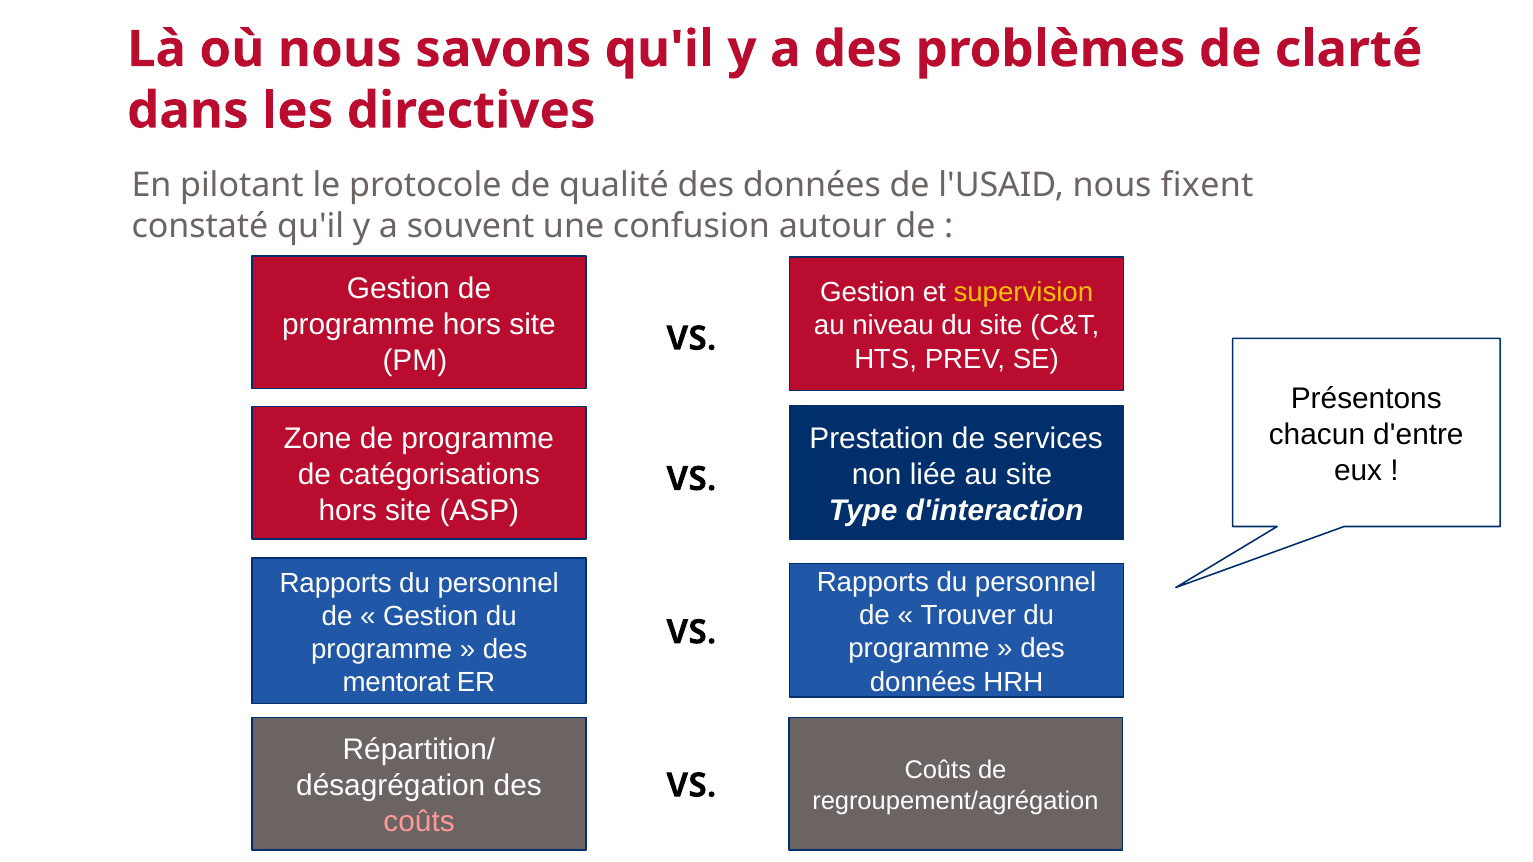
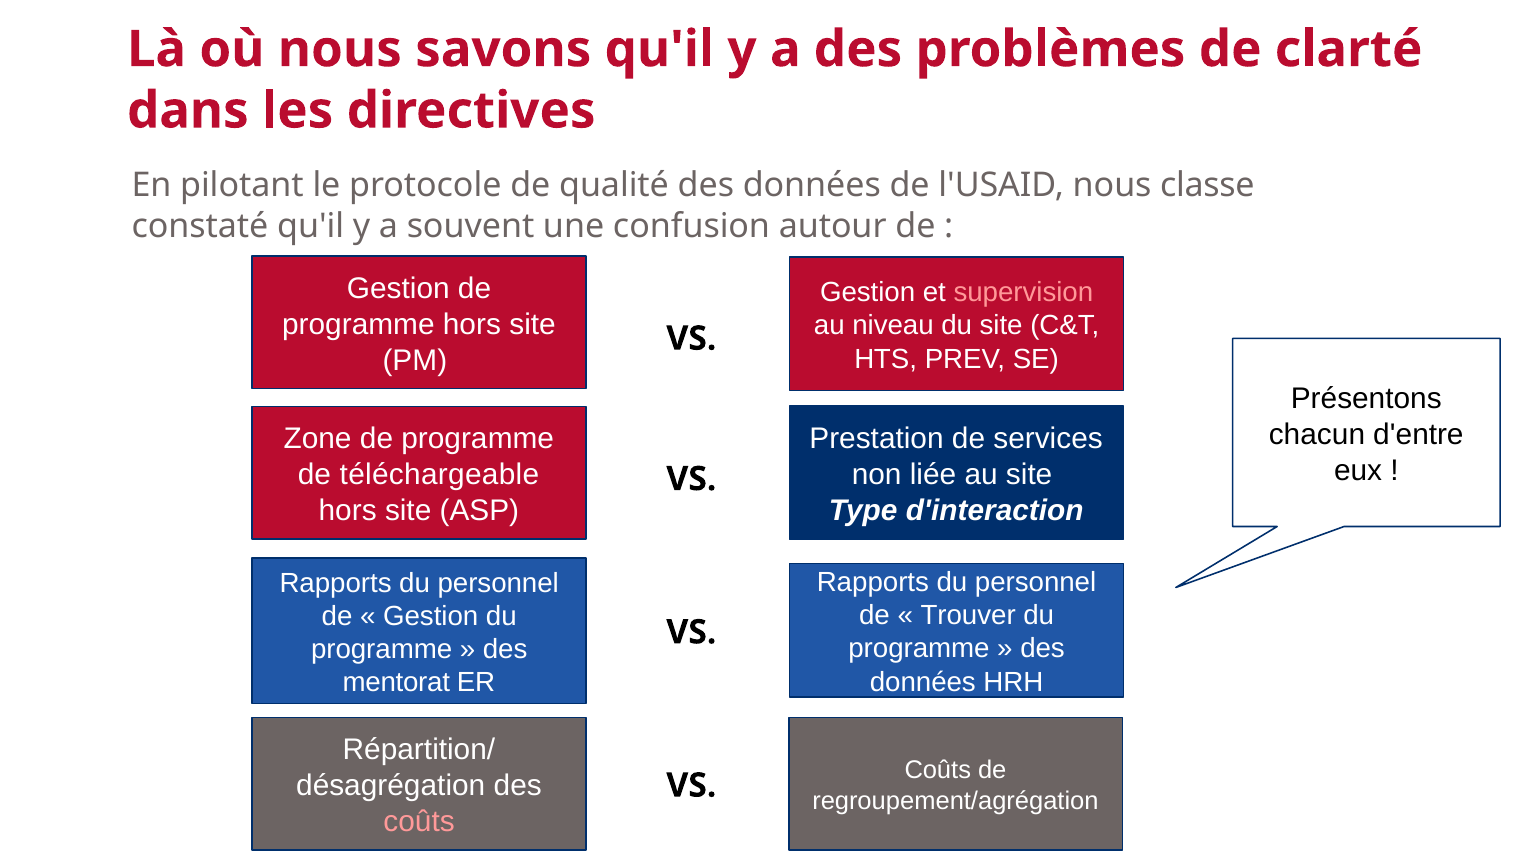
fixent: fixent -> classe
supervision colour: yellow -> pink
catégorisations: catégorisations -> téléchargeable
